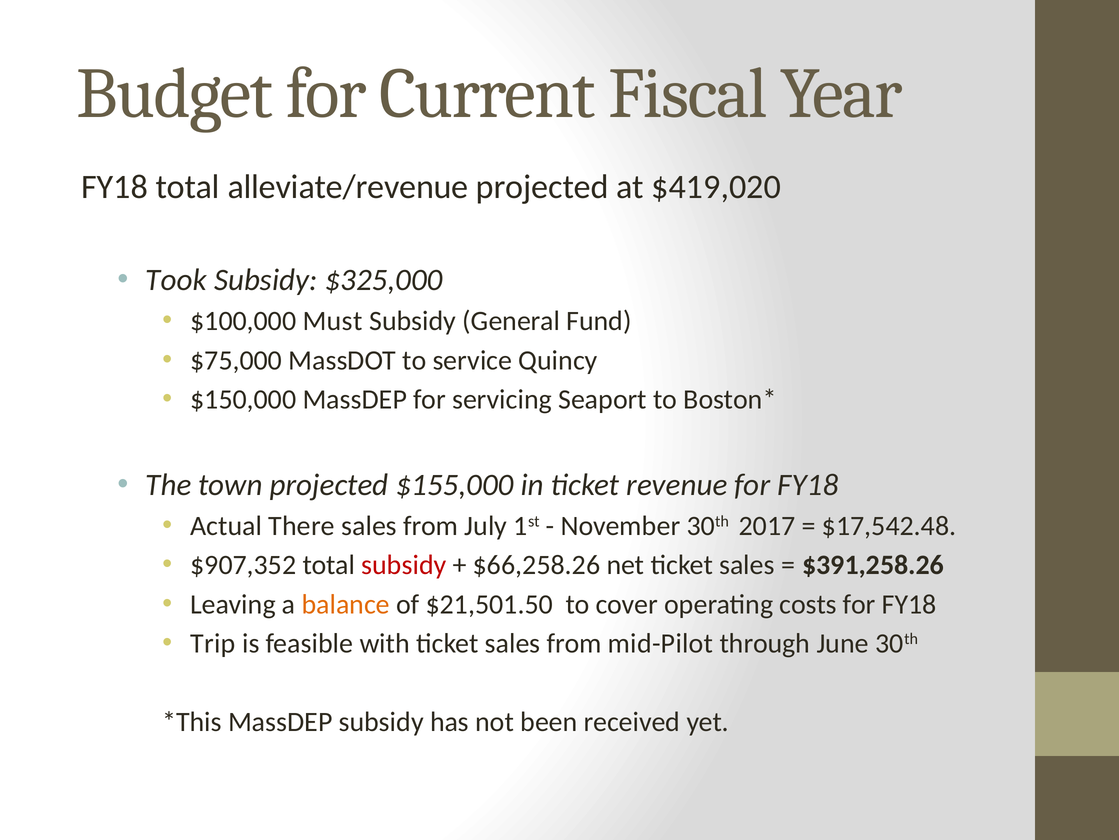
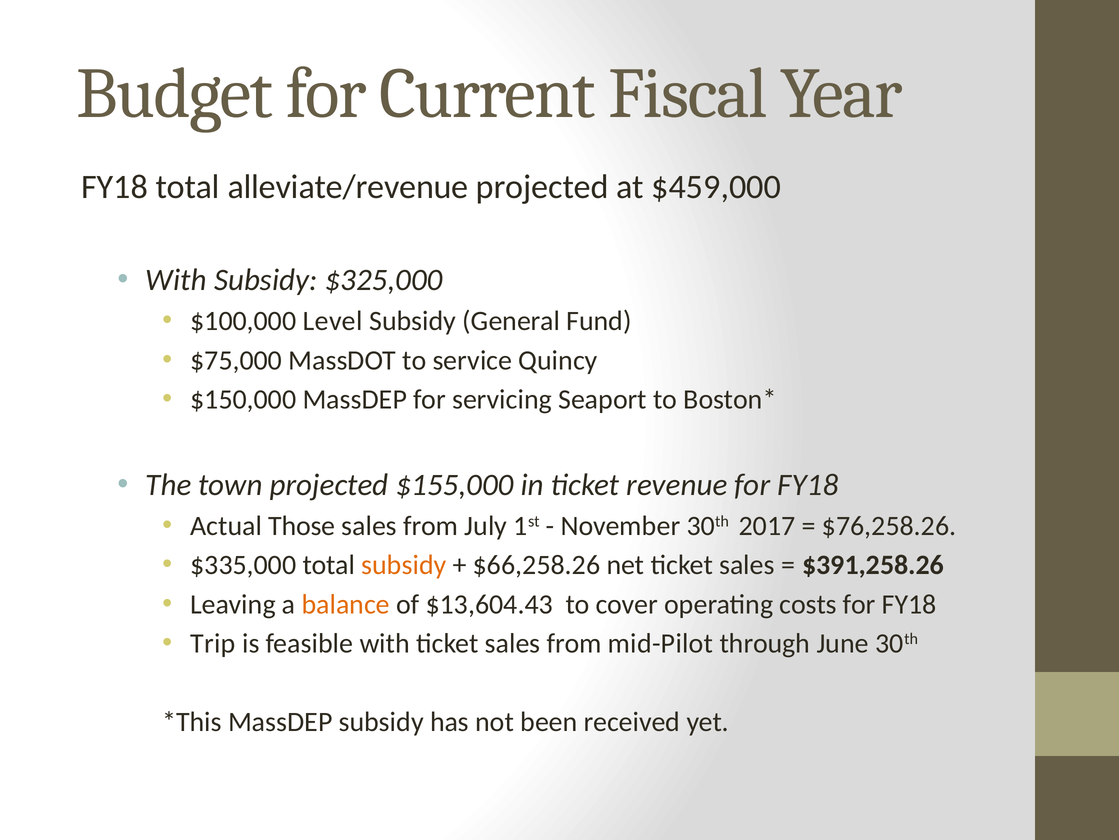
$419,020: $419,020 -> $459,000
Took at (176, 280): Took -> With
Must: Must -> Level
There: There -> Those
$17,542.48: $17,542.48 -> $76,258.26
$907,352: $907,352 -> $335,000
subsidy at (404, 565) colour: red -> orange
$21,501.50: $21,501.50 -> $13,604.43
